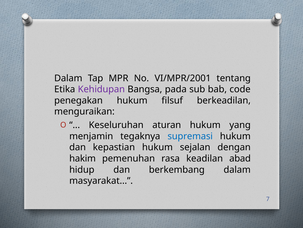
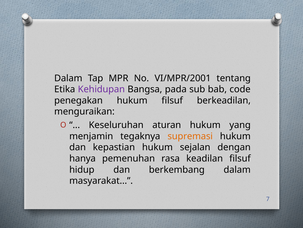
supremasi colour: blue -> orange
hakim: hakim -> hanya
keadilan abad: abad -> filsuf
